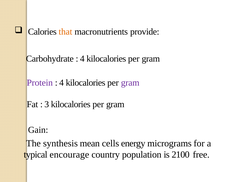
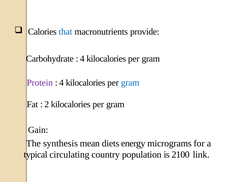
that colour: orange -> blue
gram at (130, 83) colour: purple -> blue
3: 3 -> 2
cells: cells -> diets
encourage: encourage -> circulating
free: free -> link
